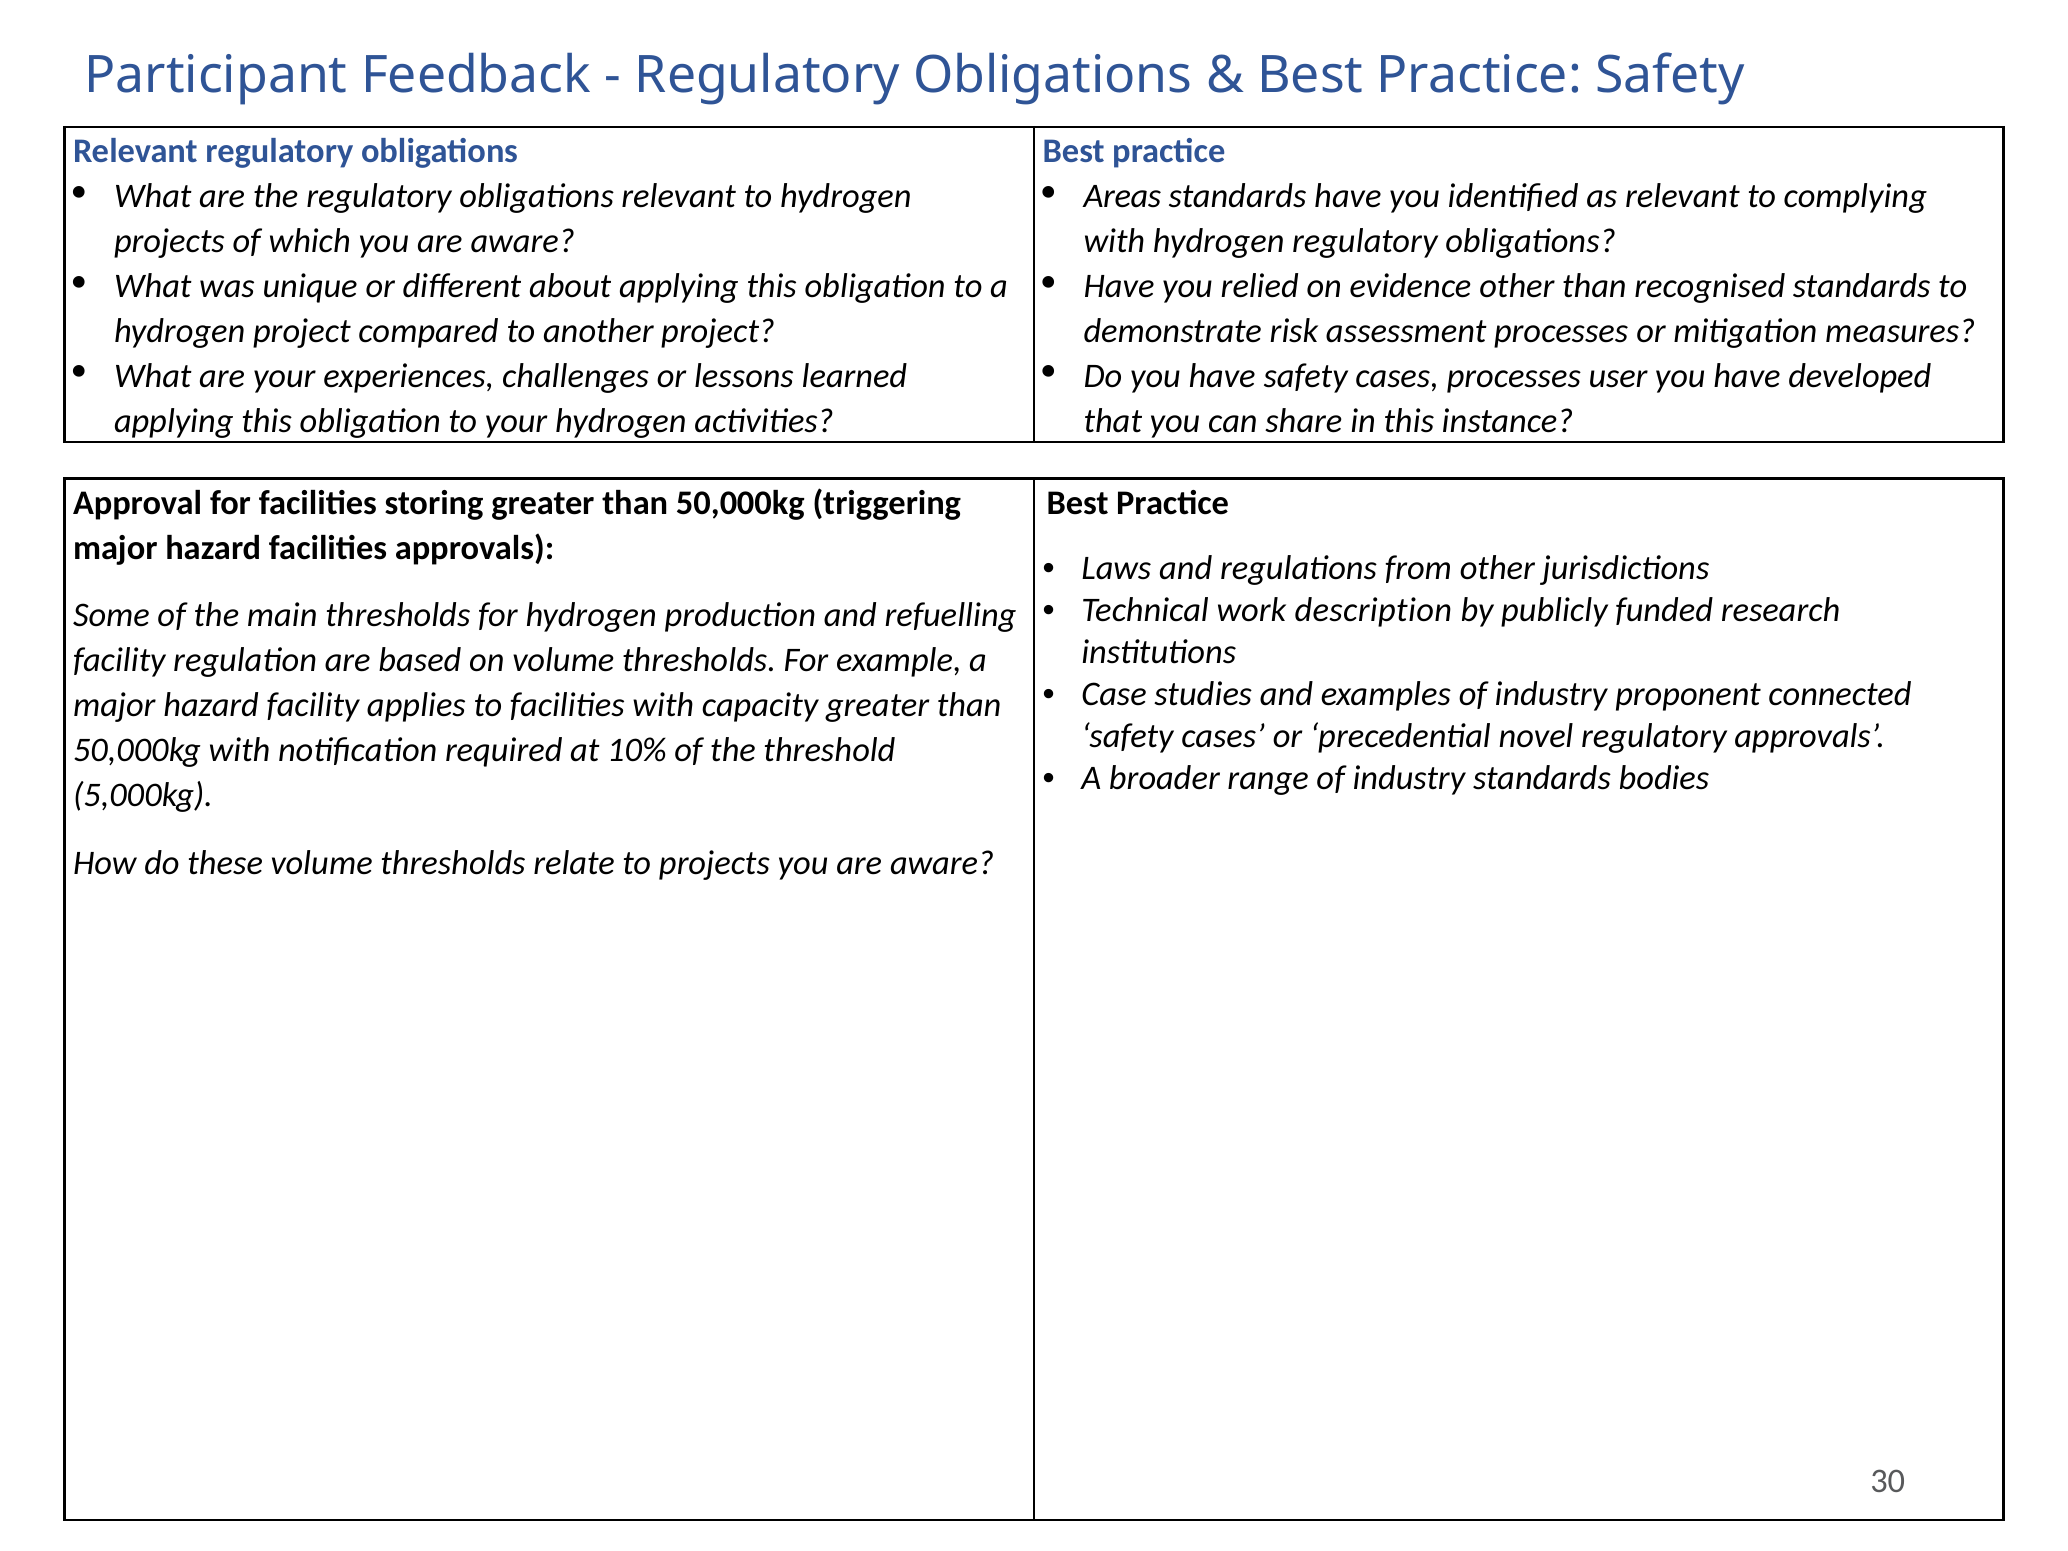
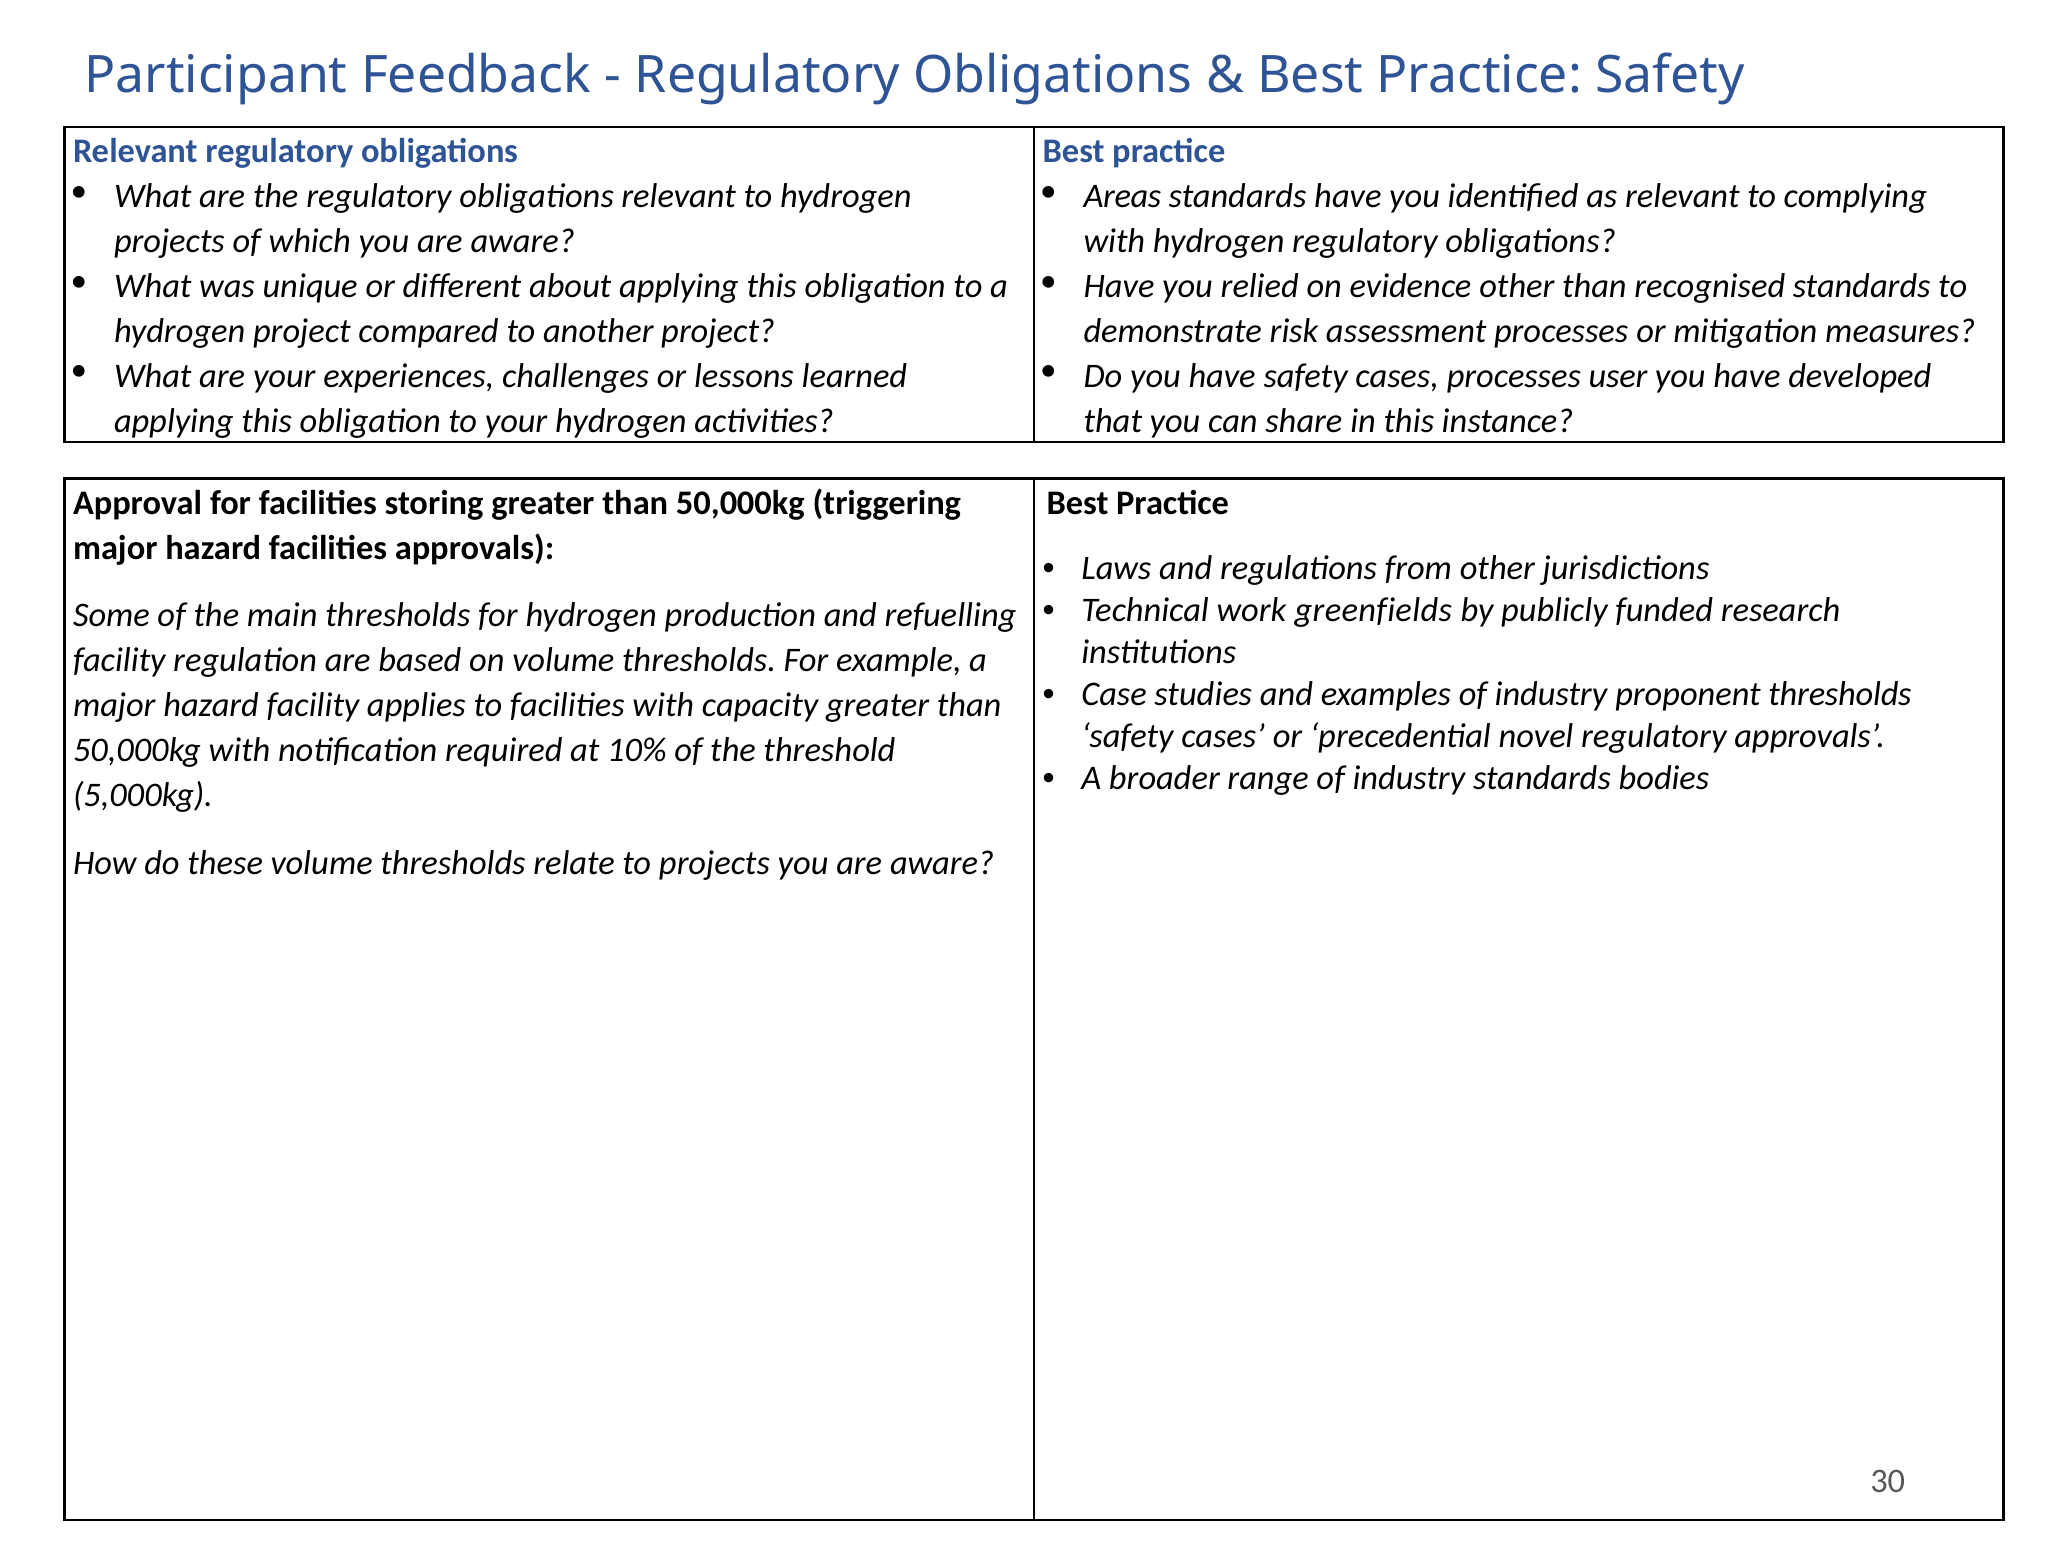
description: description -> greenfields
proponent connected: connected -> thresholds
